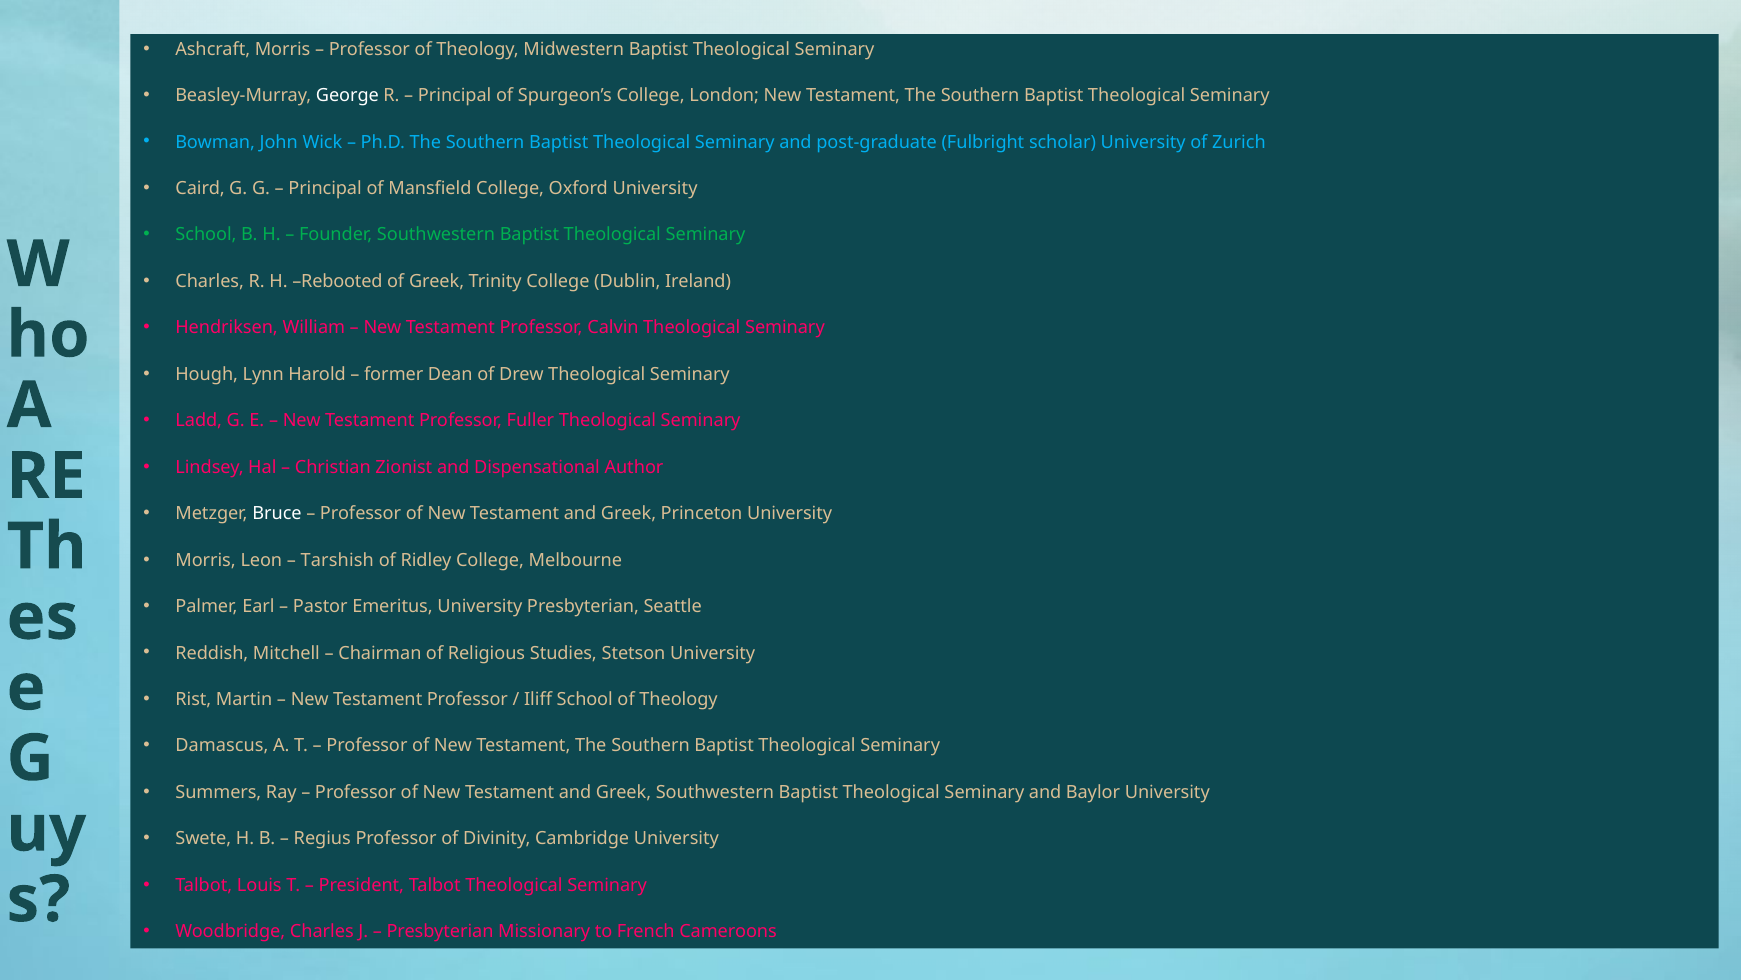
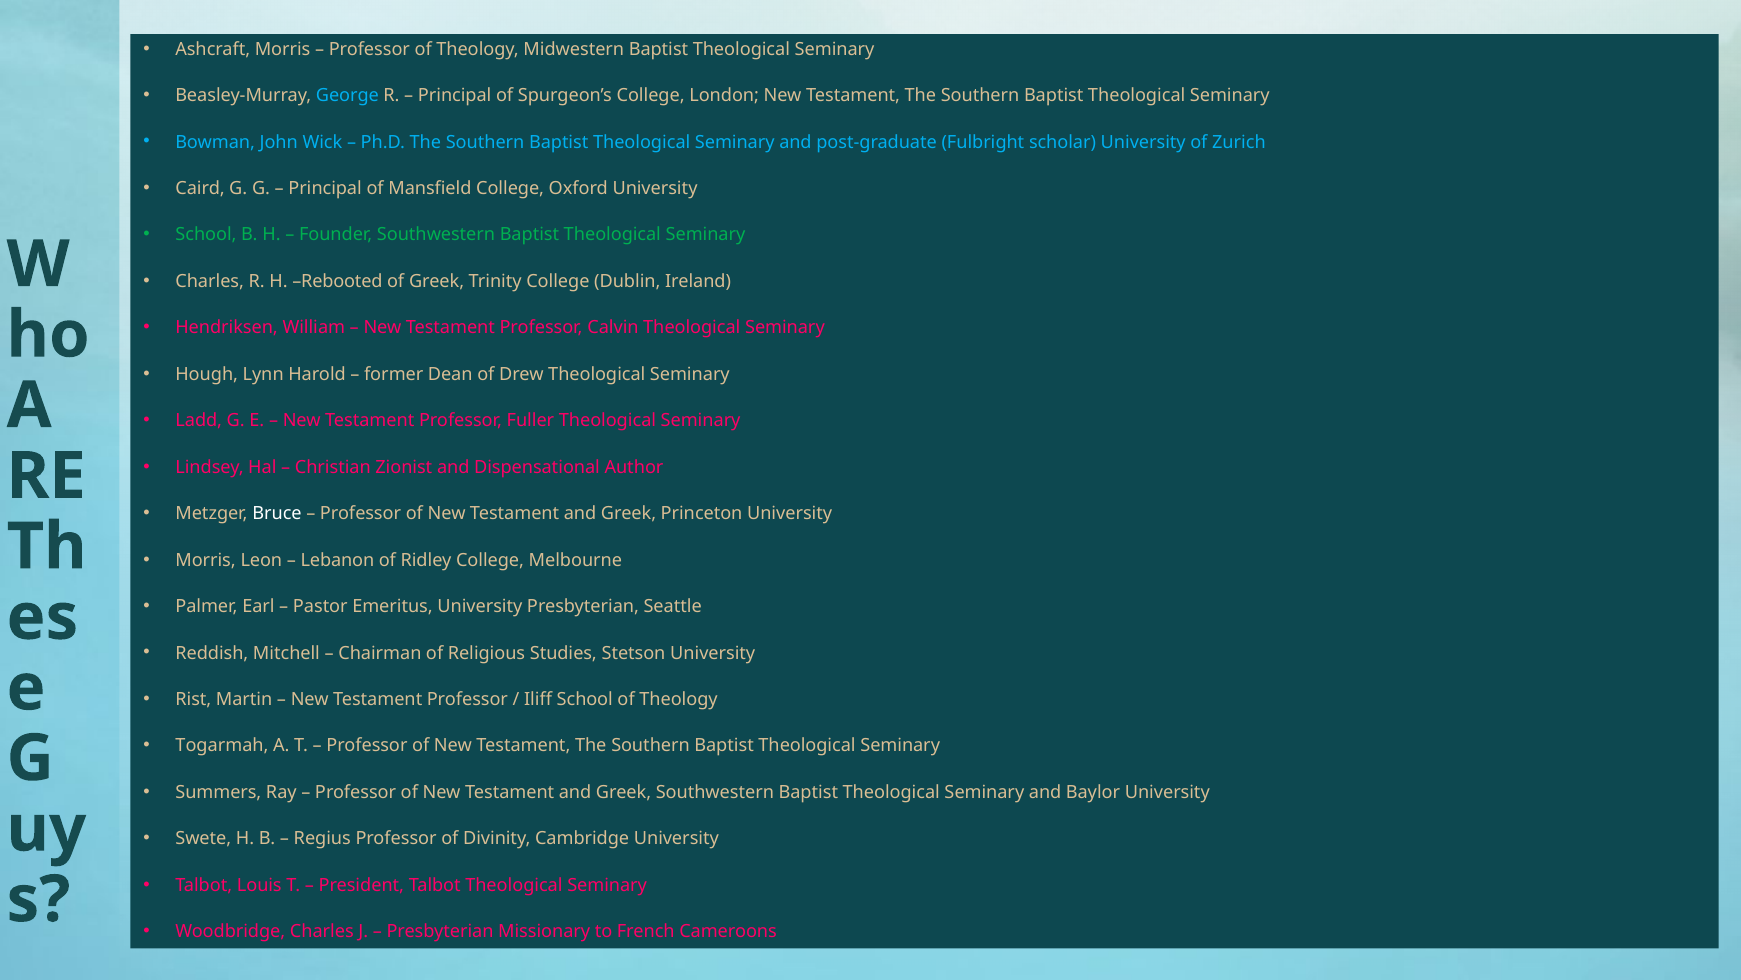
George colour: white -> light blue
Tarshish: Tarshish -> Lebanon
Damascus: Damascus -> Togarmah
